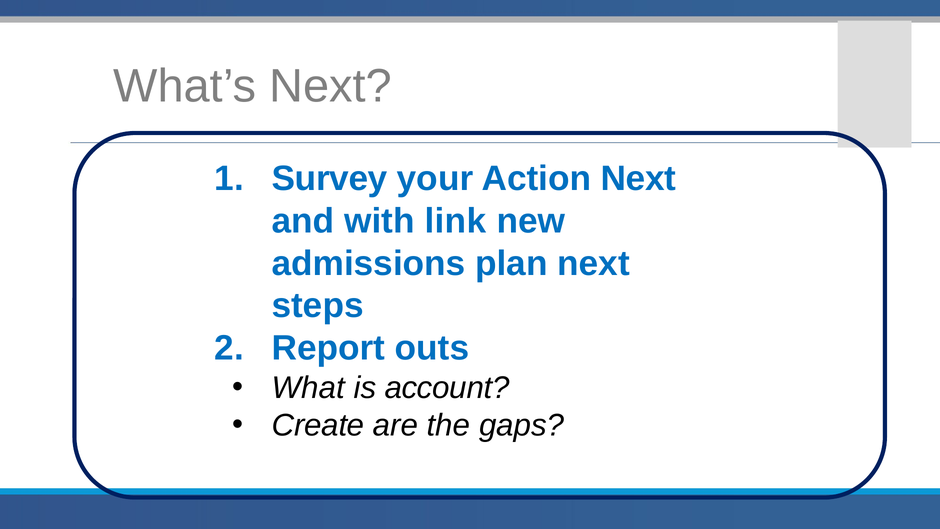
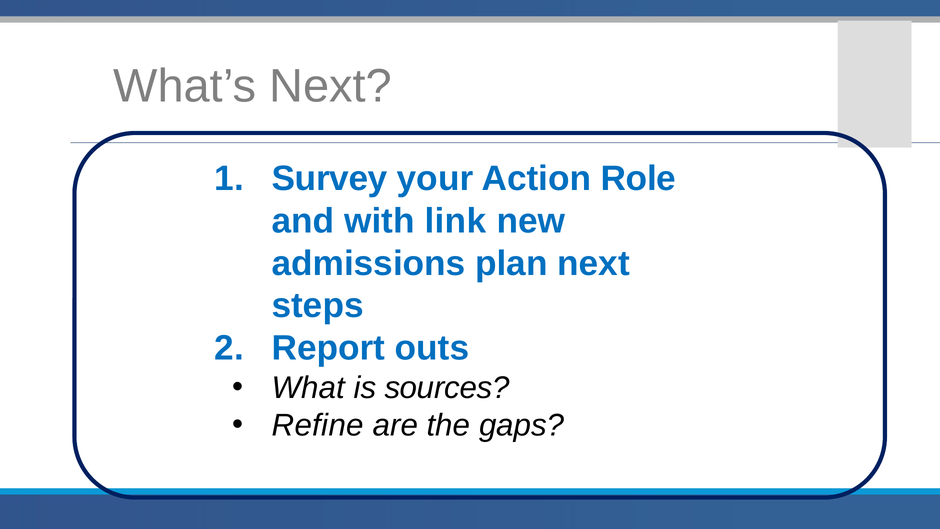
Action Next: Next -> Role
account: account -> sources
Create: Create -> Refine
